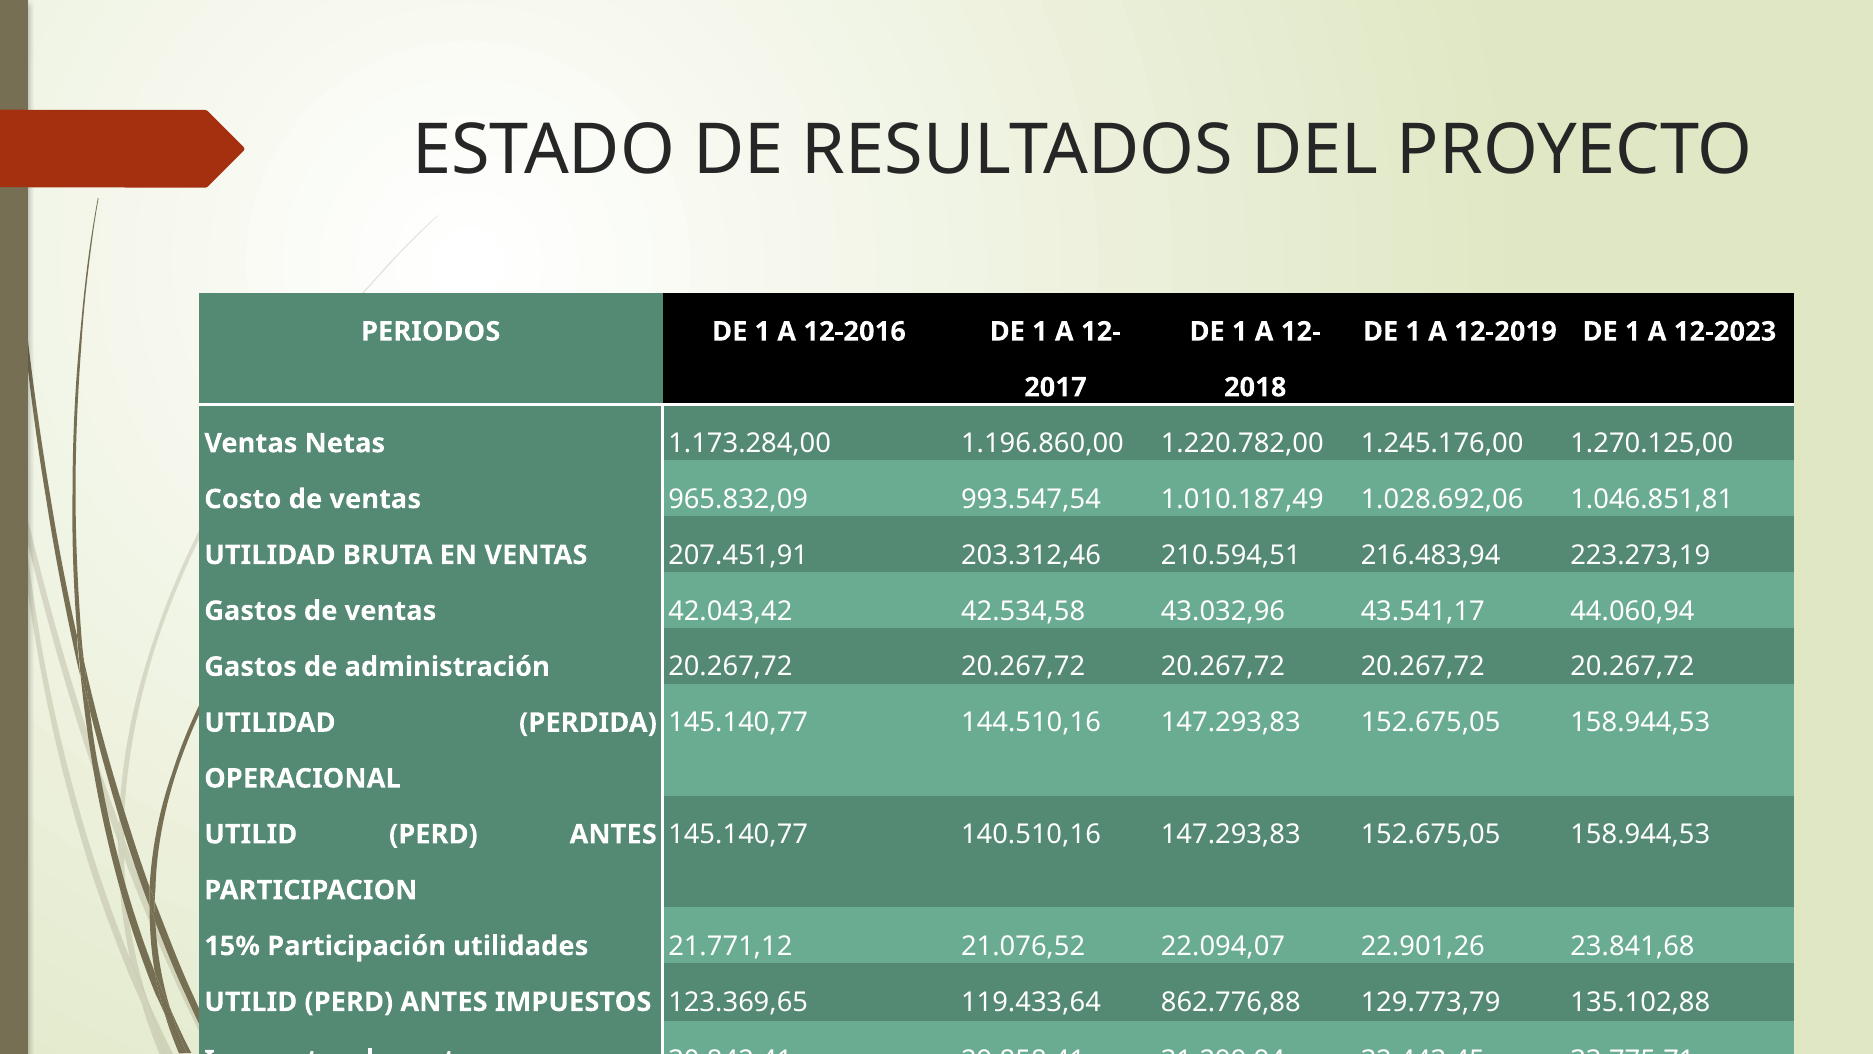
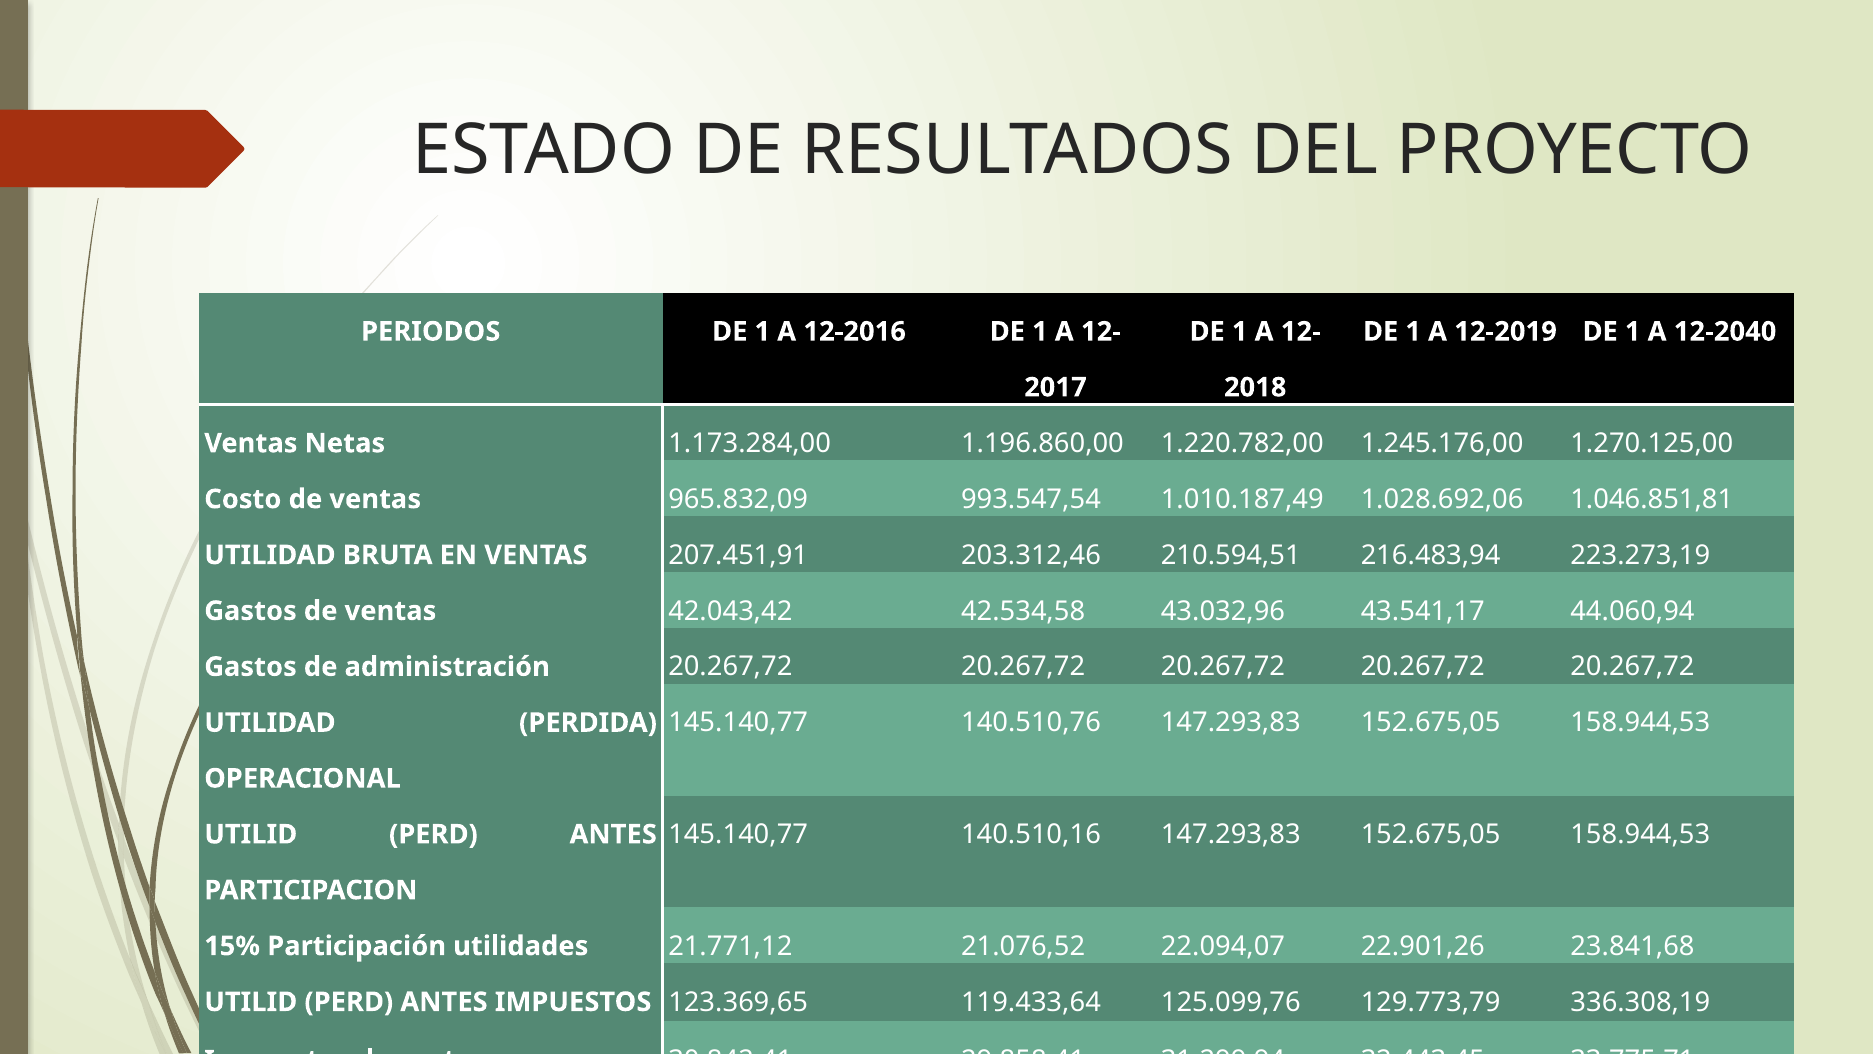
12-2023: 12-2023 -> 12-2040
144.510,16: 144.510,16 -> 140.510,76
862.776,88: 862.776,88 -> 125.099,76
135.102,88: 135.102,88 -> 336.308,19
